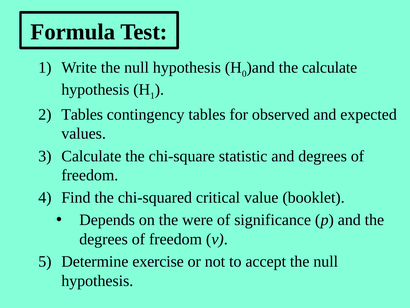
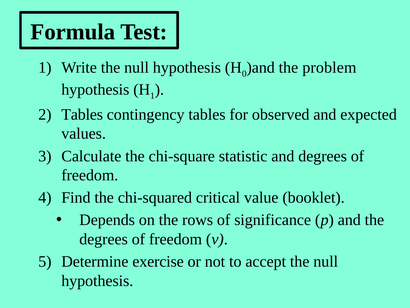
the calculate: calculate -> problem
were: were -> rows
